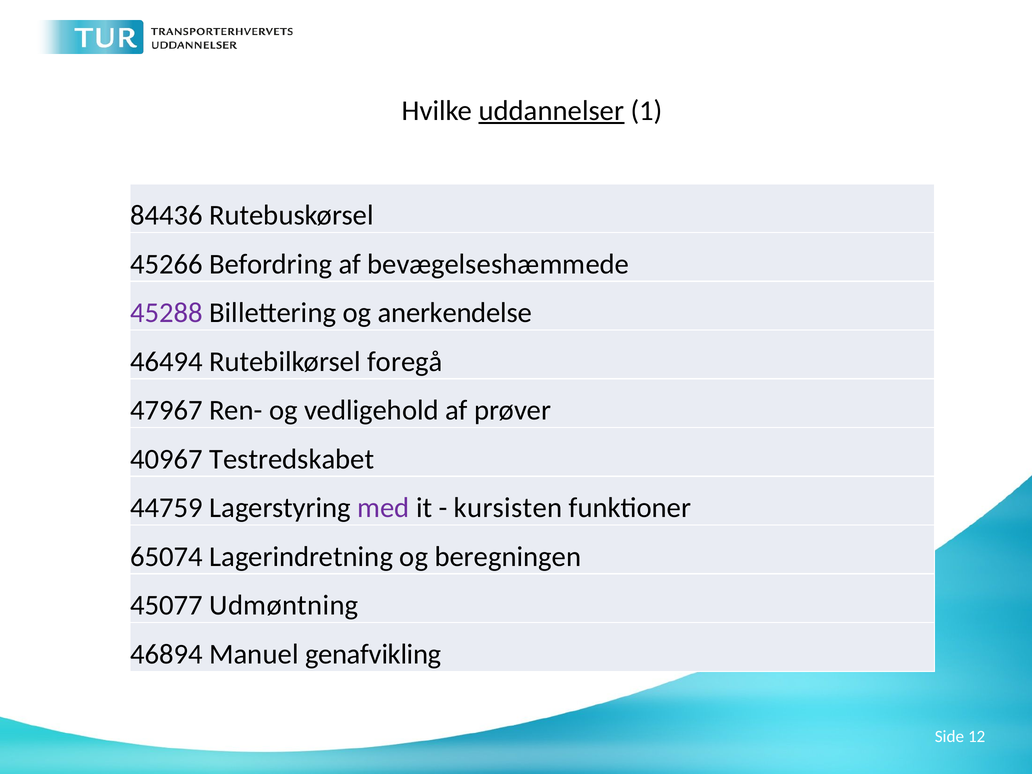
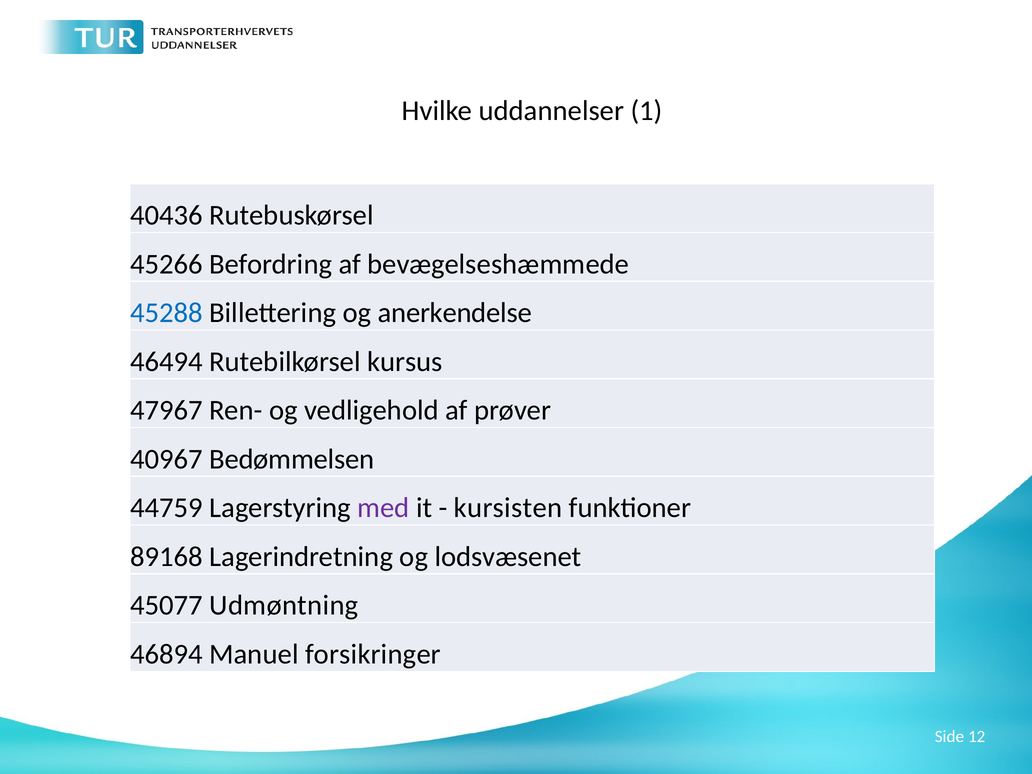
uddannelser underline: present -> none
84436: 84436 -> 40436
45288 colour: purple -> blue
foregå: foregå -> kursus
Testredskabet: Testredskabet -> Bedømmelsen
65074: 65074 -> 89168
beregningen: beregningen -> lodsvæsenet
genafvikling: genafvikling -> forsikringer
